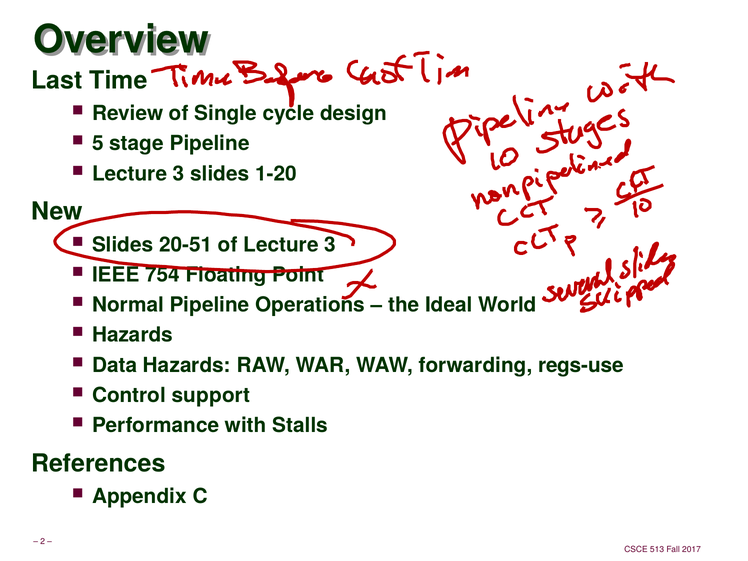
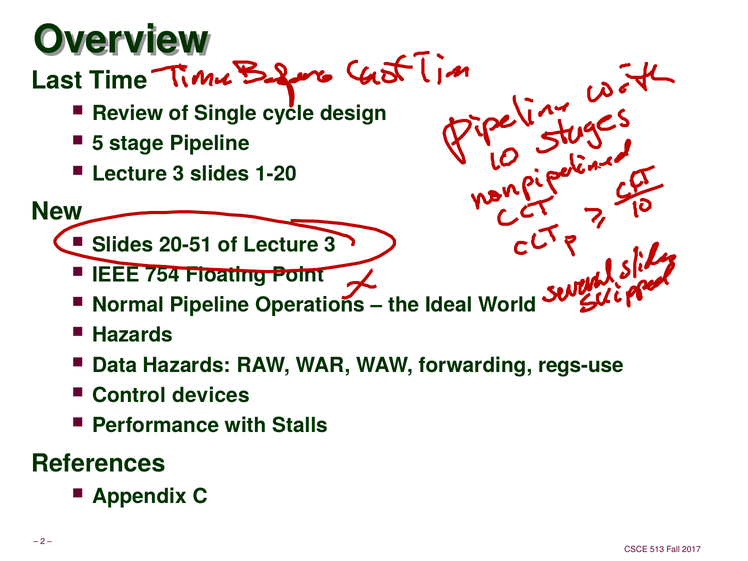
support: support -> devices
